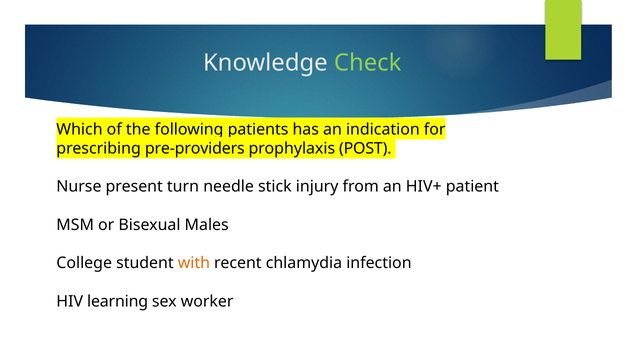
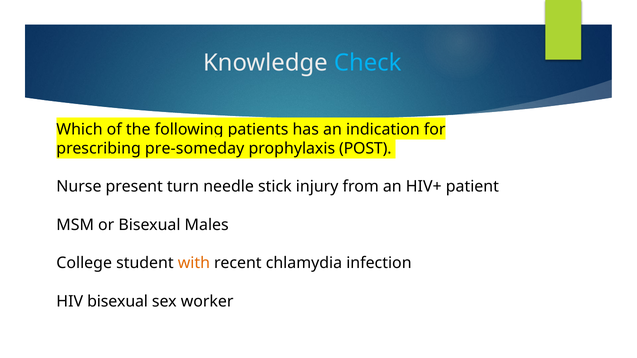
Check colour: light green -> light blue
pre-providers: pre-providers -> pre-someday
HIV learning: learning -> bisexual
